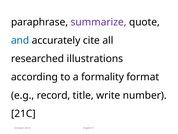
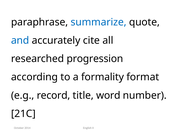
summarize colour: purple -> blue
illustrations: illustrations -> progression
write: write -> word
